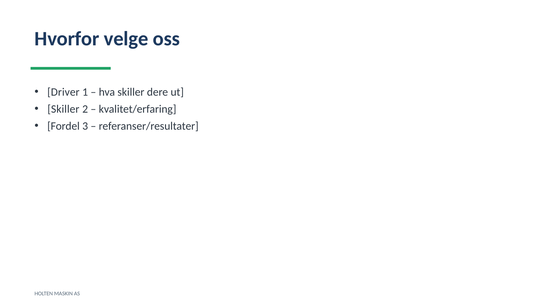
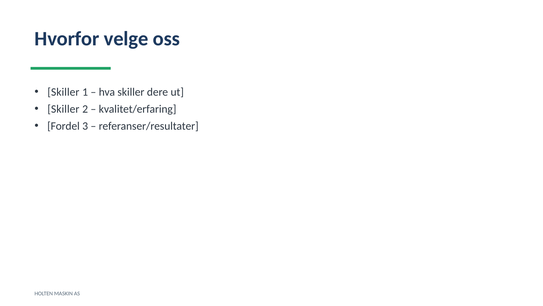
Driver at (63, 92): Driver -> Skiller
